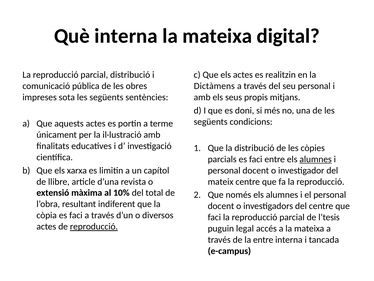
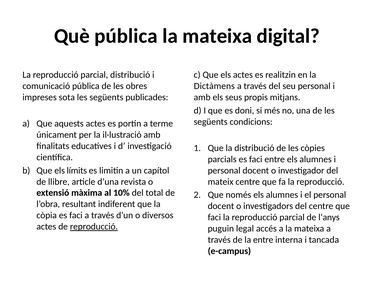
Què interna: interna -> pública
sentències: sentències -> publicades
alumnes at (316, 159) underline: present -> none
xarxa: xarxa -> límits
l’tesis: l’tesis -> l’anys
